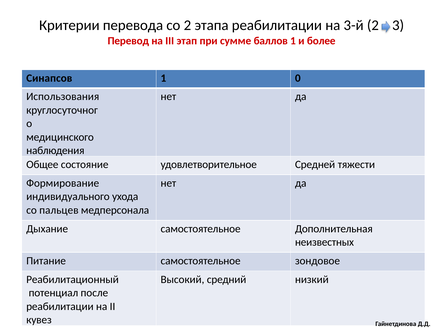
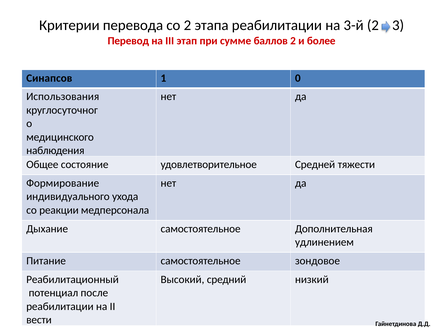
баллов 1: 1 -> 2
пальцев: пальцев -> реакции
неизвестных: неизвестных -> удлинением
кувез: кувез -> вести
